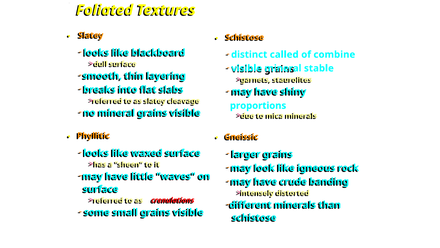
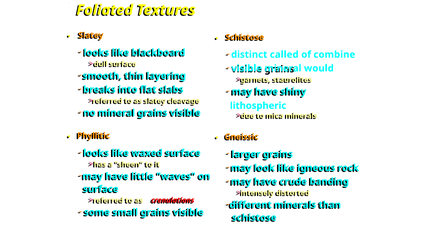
stable: stable -> would
proportions: proportions -> lithospheric
